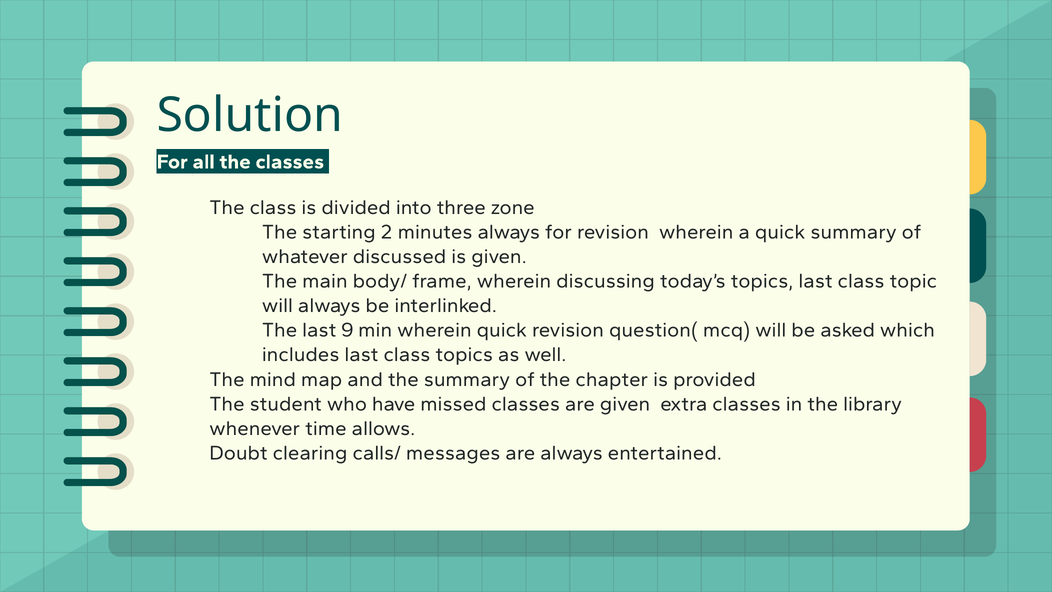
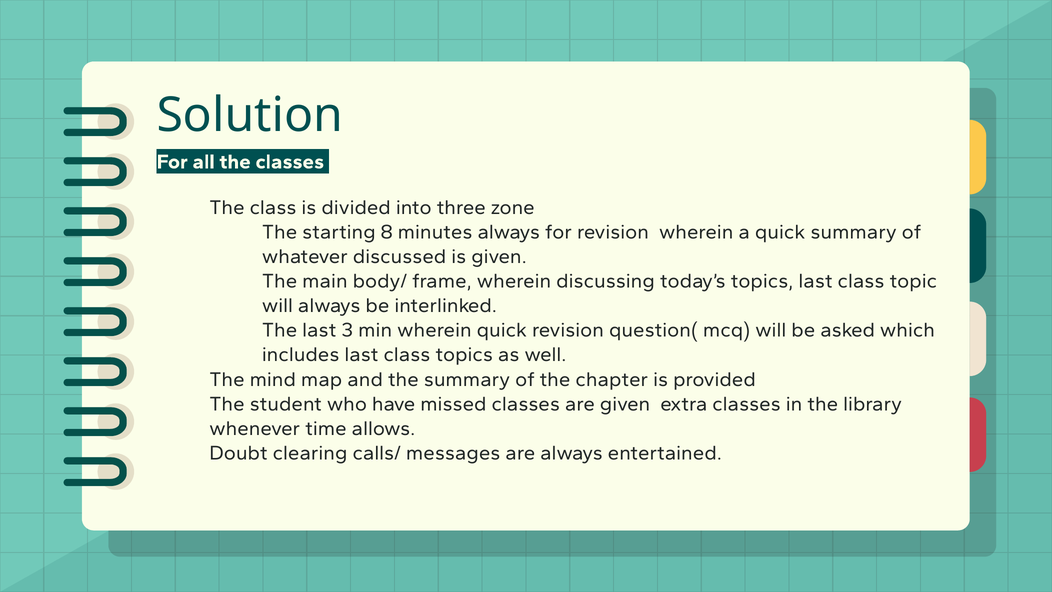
starting 2: 2 -> 8
last 9: 9 -> 3
